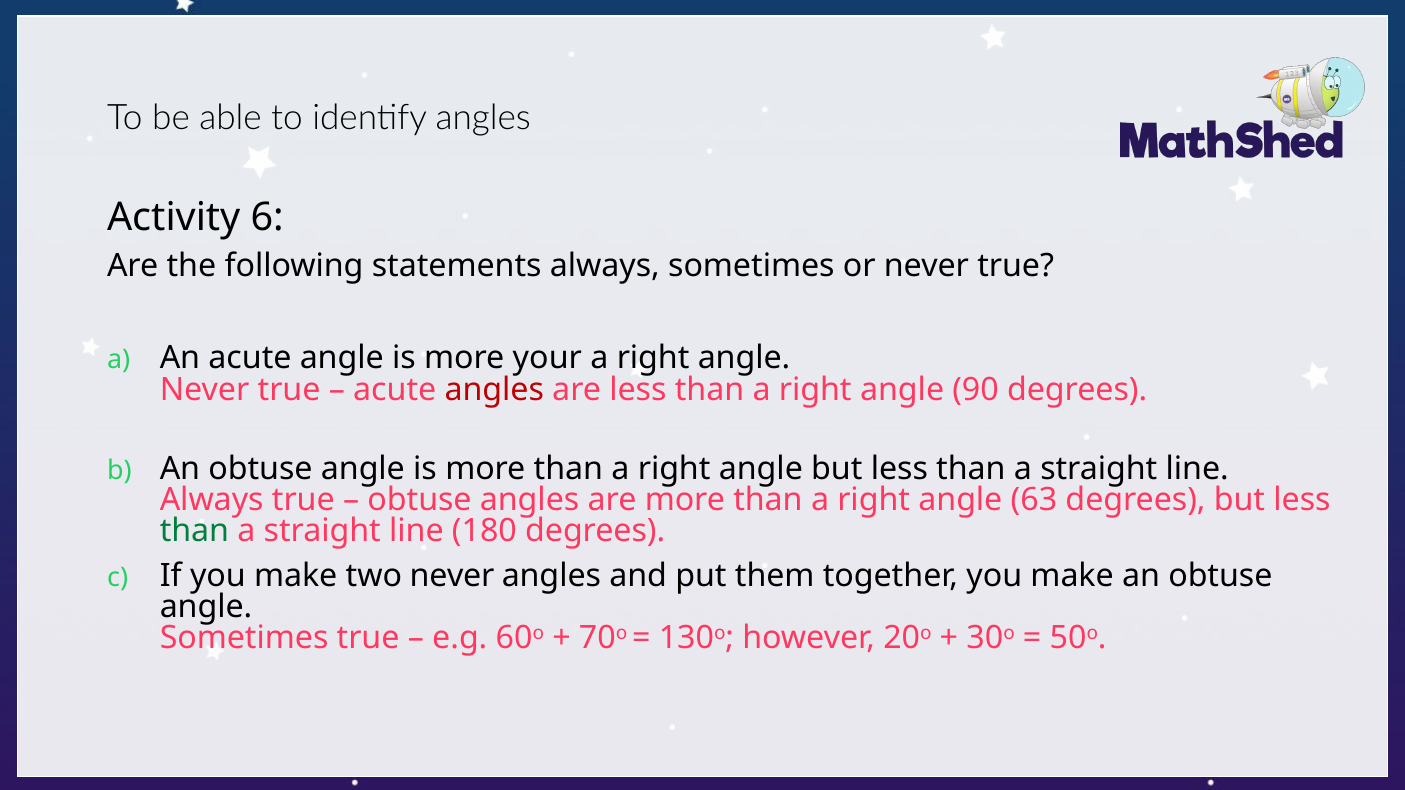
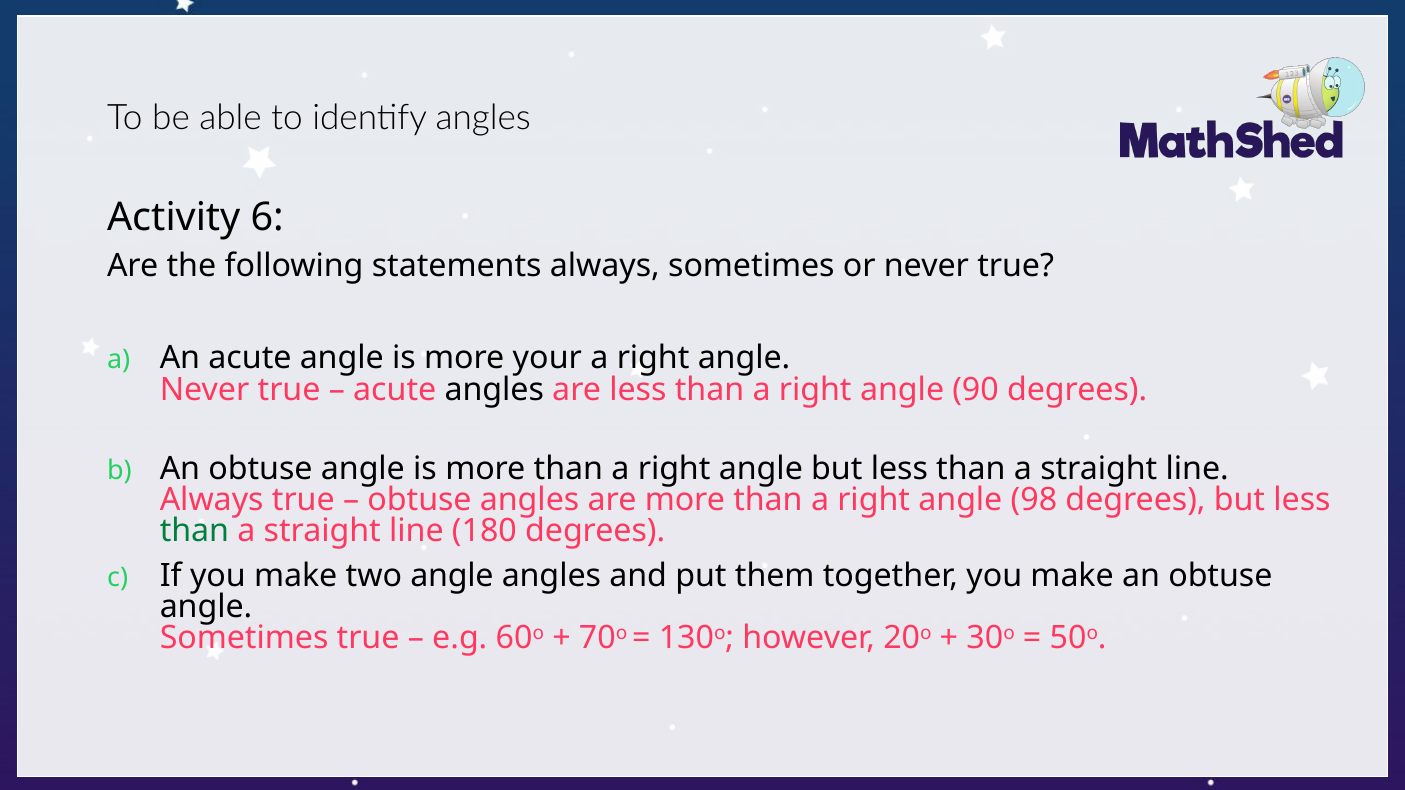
angles at (494, 390) colour: red -> black
63: 63 -> 98
two never: never -> angle
